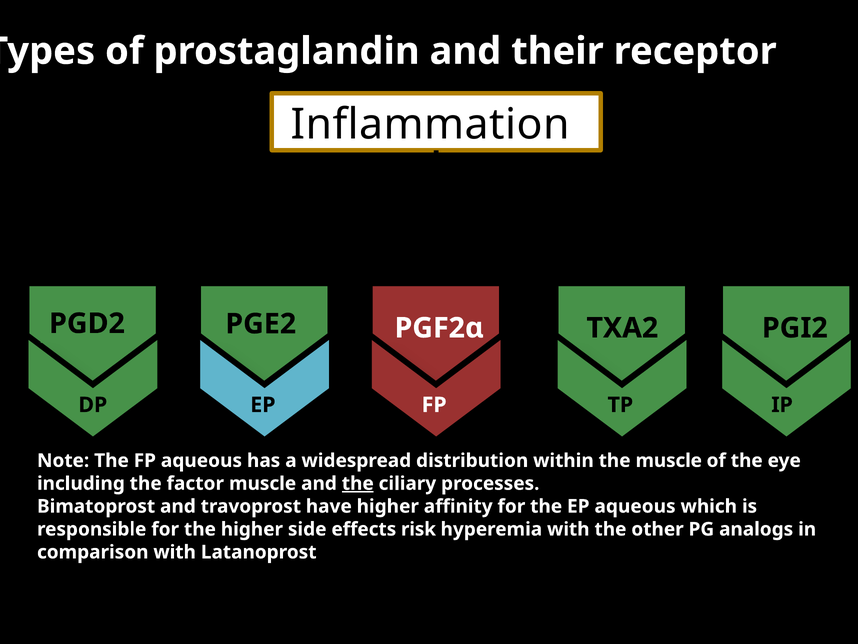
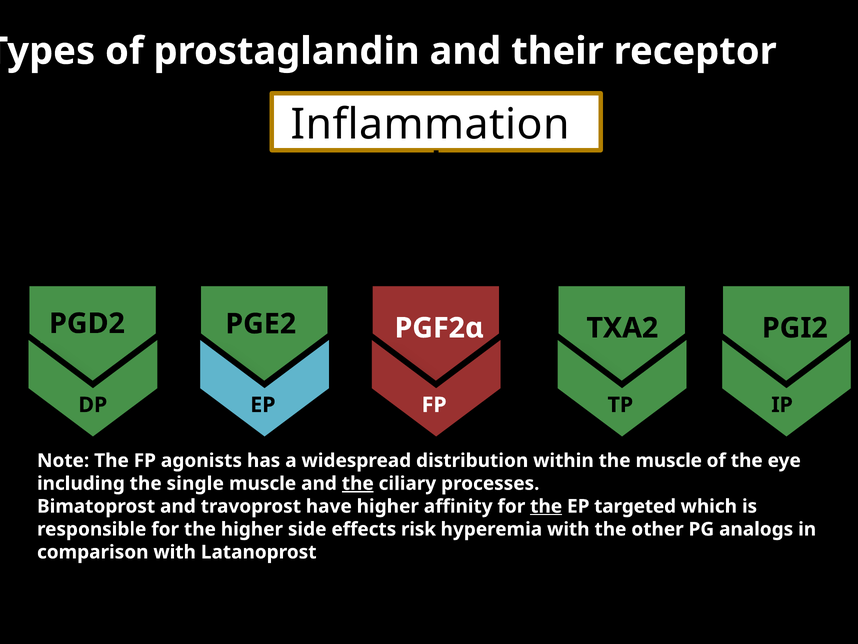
FP aqueous: aqueous -> agonists
factor: factor -> single
the at (546, 506) underline: none -> present
EP aqueous: aqueous -> targeted
